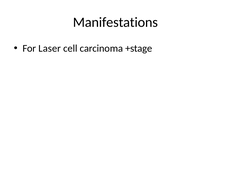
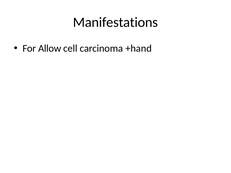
Laser: Laser -> Allow
+stage: +stage -> +hand
